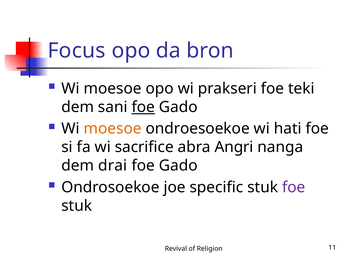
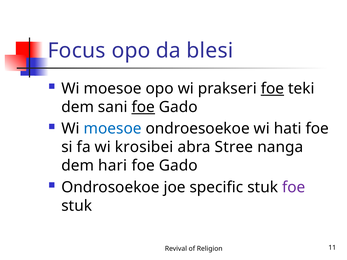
bron: bron -> blesi
foe at (272, 89) underline: none -> present
moesoe at (113, 129) colour: orange -> blue
sacrifice: sacrifice -> krosibei
Angri: Angri -> Stree
drai: drai -> hari
